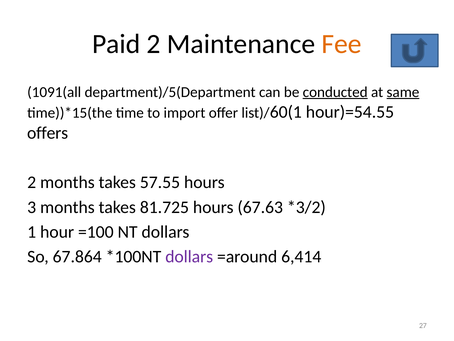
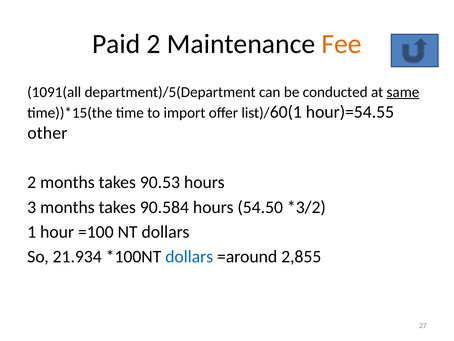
conducted underline: present -> none
offers: offers -> other
57.55: 57.55 -> 90.53
81.725: 81.725 -> 90.584
67.63: 67.63 -> 54.50
67.864: 67.864 -> 21.934
dollars at (189, 256) colour: purple -> blue
6,414: 6,414 -> 2,855
